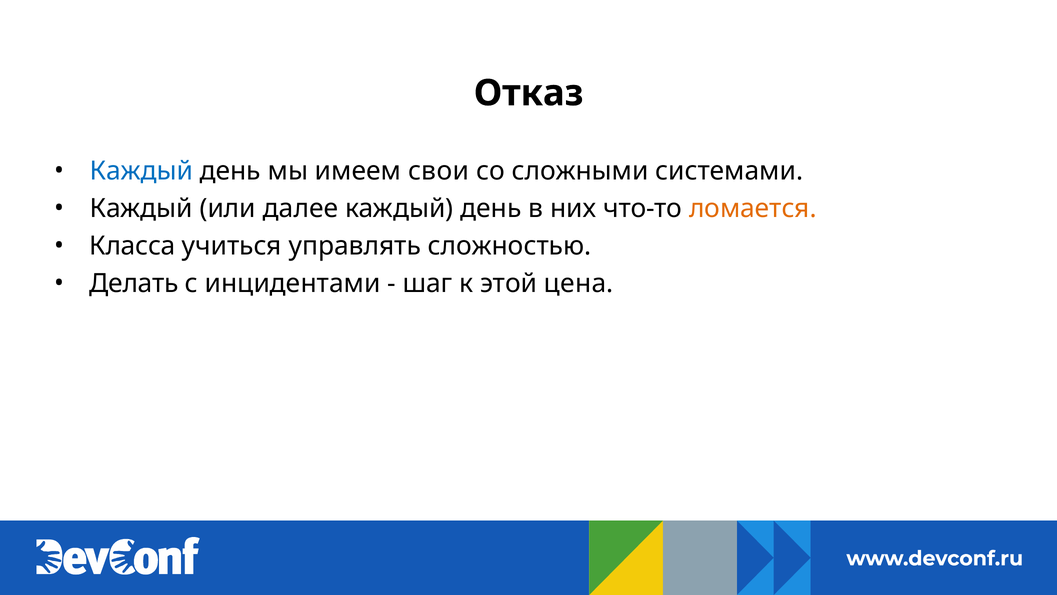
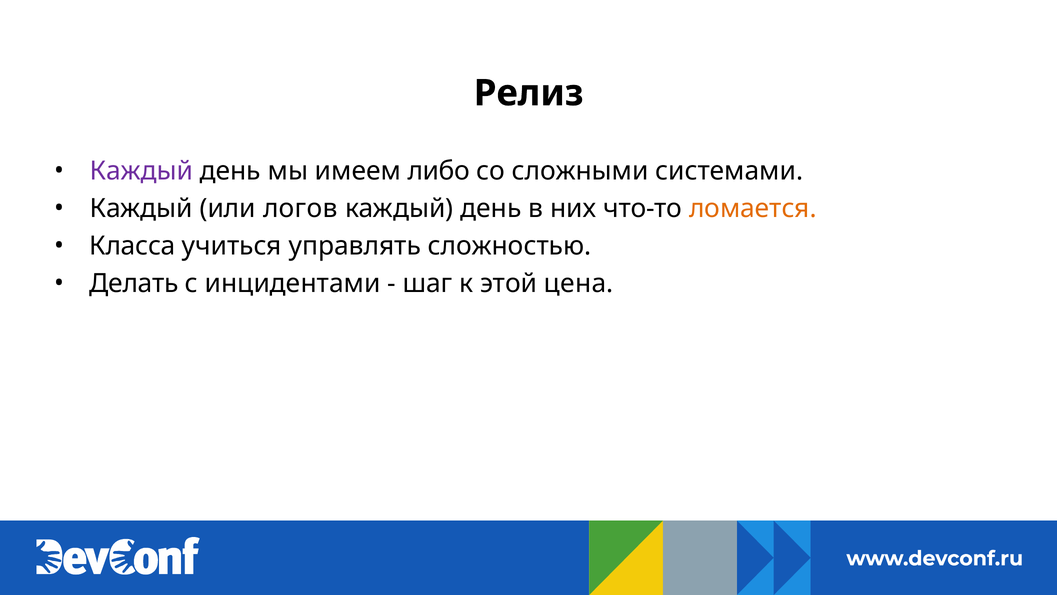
Отказ: Отказ -> Релиз
Каждый at (141, 171) colour: blue -> purple
свои: свои -> либо
далее: далее -> логов
